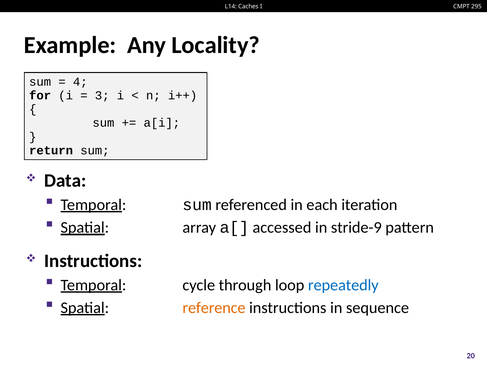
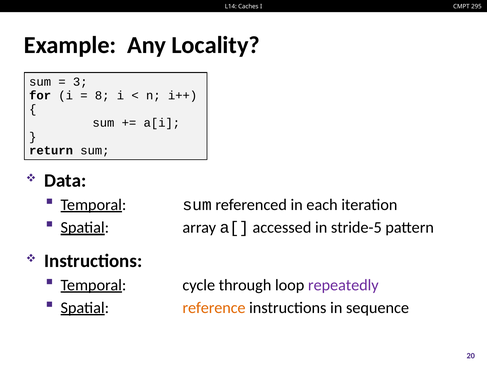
4: 4 -> 3
3: 3 -> 8
stride-9: stride-9 -> stride-5
repeatedly colour: blue -> purple
